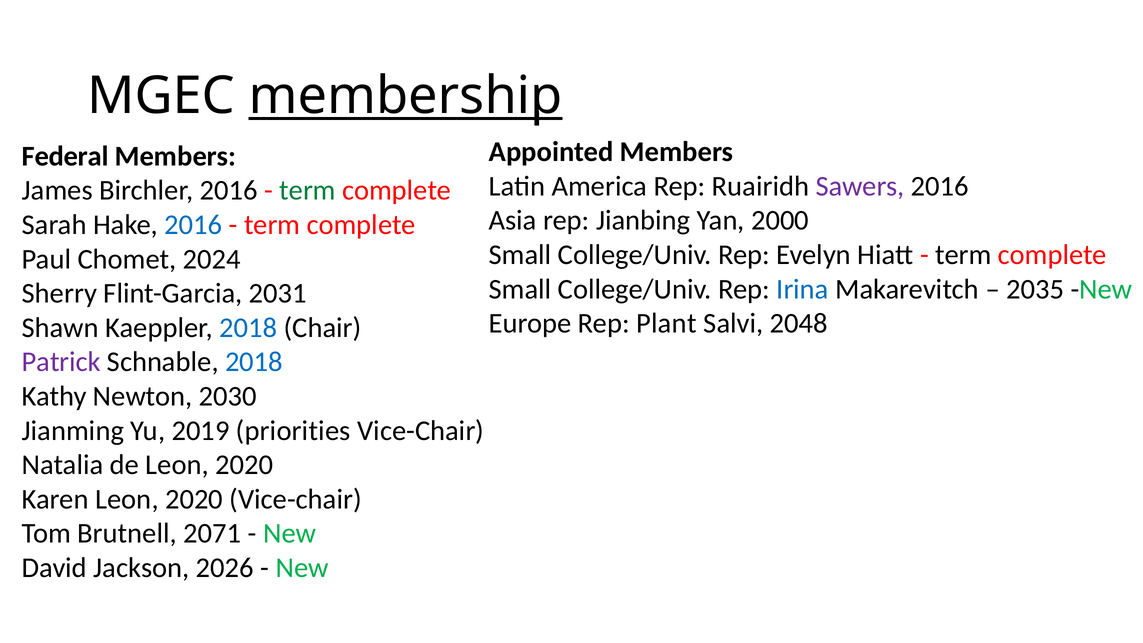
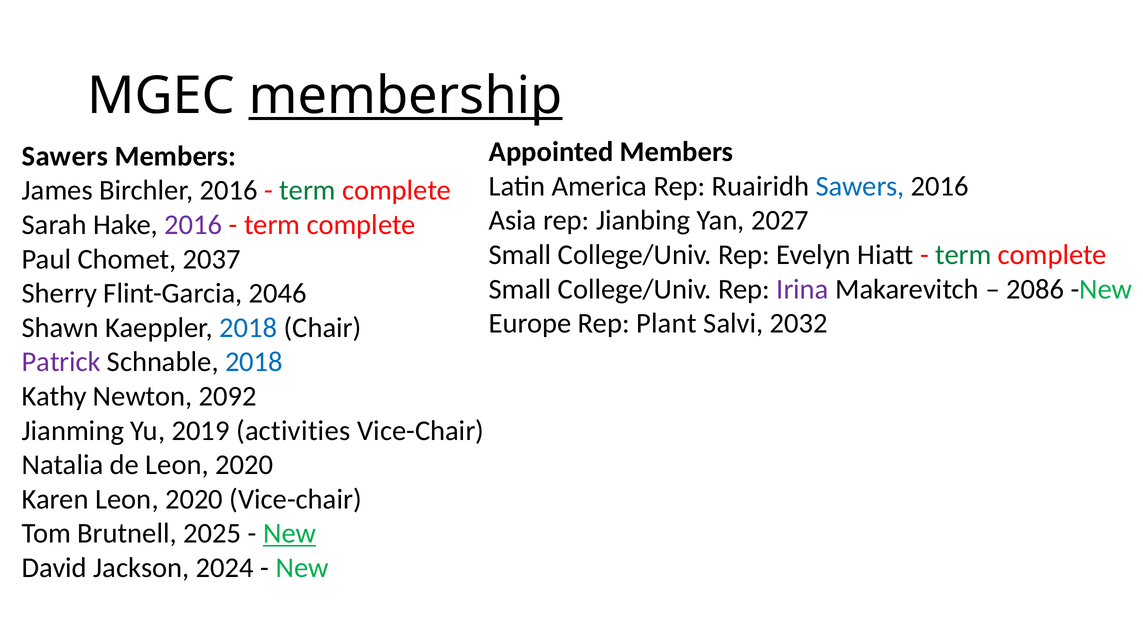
Federal at (65, 156): Federal -> Sawers
Sawers at (860, 186) colour: purple -> blue
2000: 2000 -> 2027
2016 at (193, 225) colour: blue -> purple
term at (963, 255) colour: black -> green
2024: 2024 -> 2037
Irina colour: blue -> purple
2035: 2035 -> 2086
2031: 2031 -> 2046
2048: 2048 -> 2032
2030: 2030 -> 2092
priorities: priorities -> activities
2071: 2071 -> 2025
New at (290, 533) underline: none -> present
2026: 2026 -> 2024
